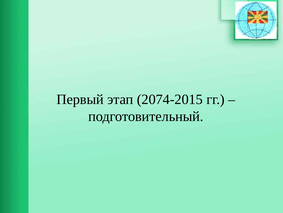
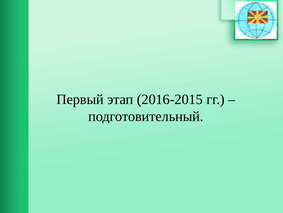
2074-2015: 2074-2015 -> 2016-2015
